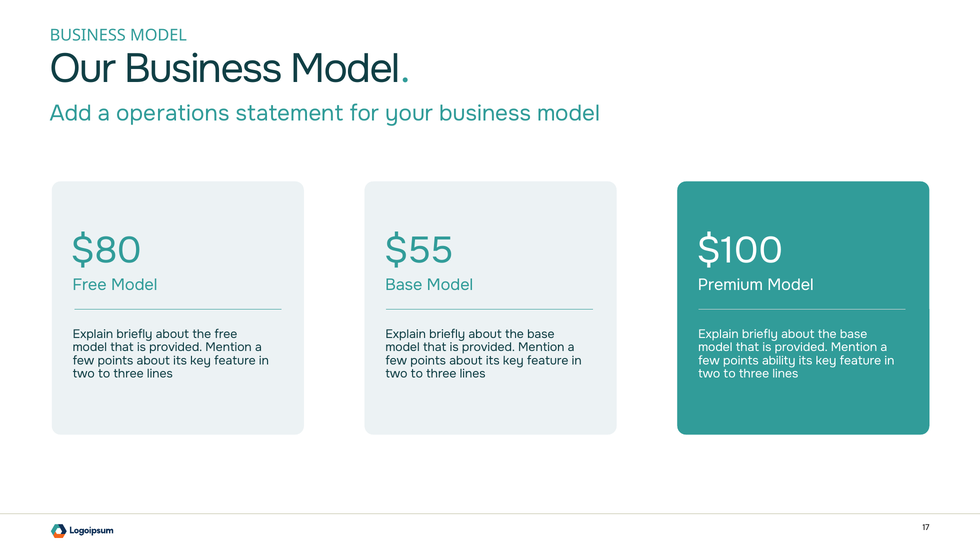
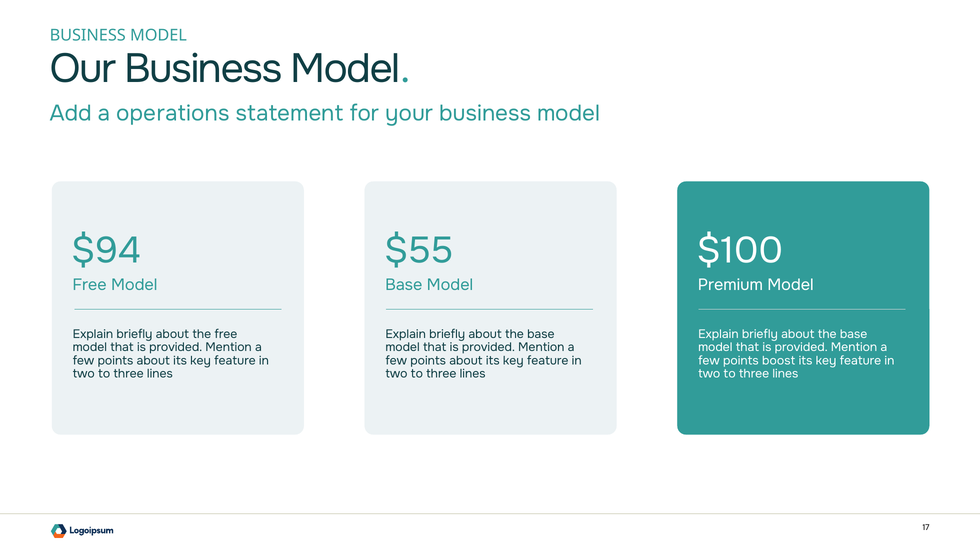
$80: $80 -> $94
ability: ability -> boost
